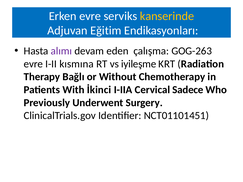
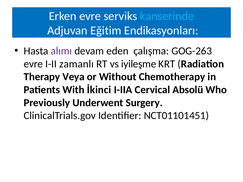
kanserinde colour: yellow -> light blue
kısmına: kısmına -> zamanlı
Bağlı: Bağlı -> Veya
Sadece: Sadece -> Absolü
